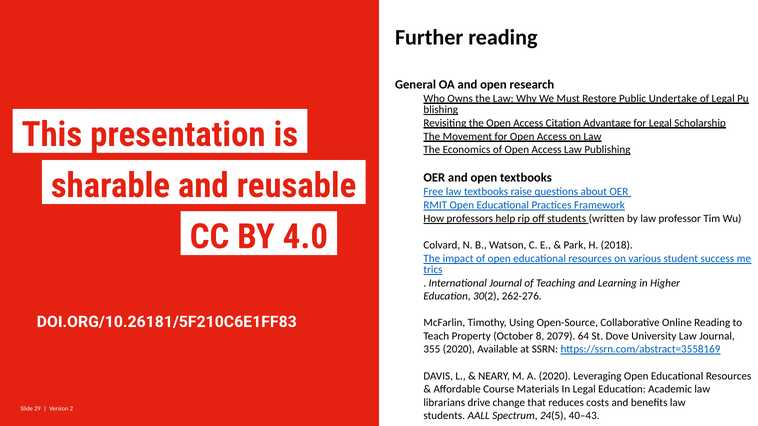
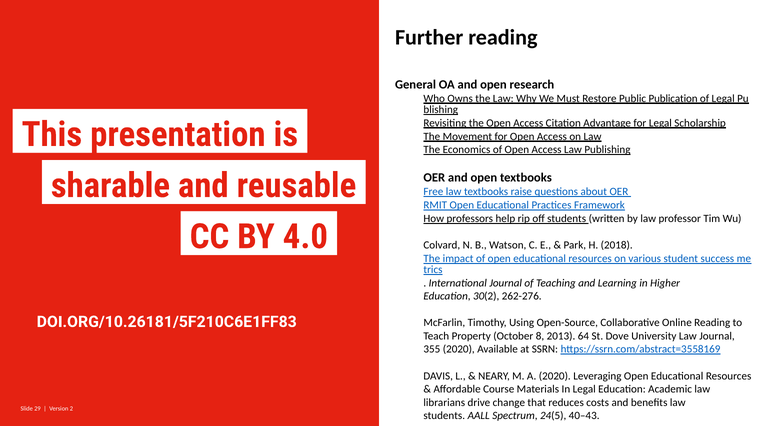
Undertake: Undertake -> Publication
2079: 2079 -> 2013
